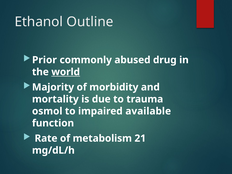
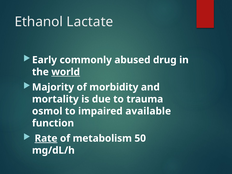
Outline: Outline -> Lactate
Prior: Prior -> Early
Rate underline: none -> present
21: 21 -> 50
